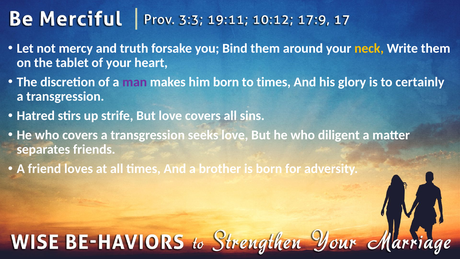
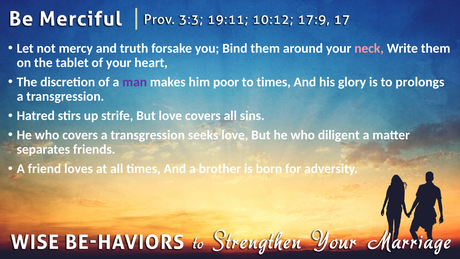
neck colour: yellow -> pink
him born: born -> poor
certainly: certainly -> prolongs
